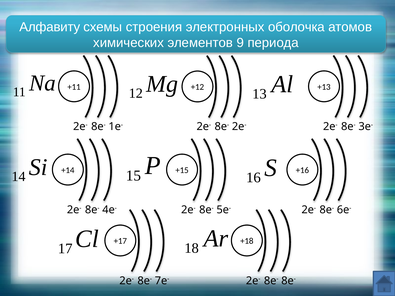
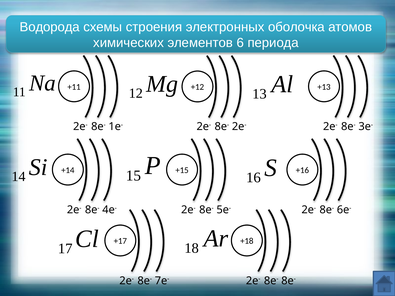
Алфавиту: Алфавиту -> Водорода
9: 9 -> 6
